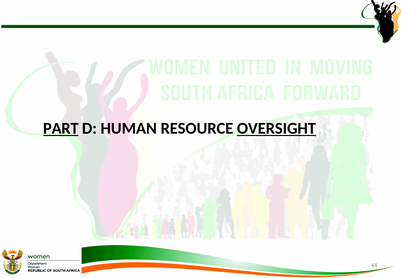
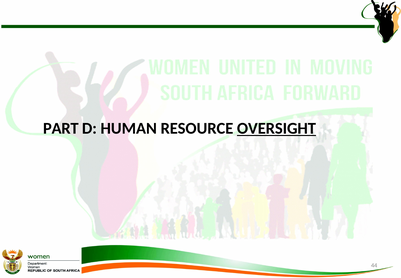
PART underline: present -> none
